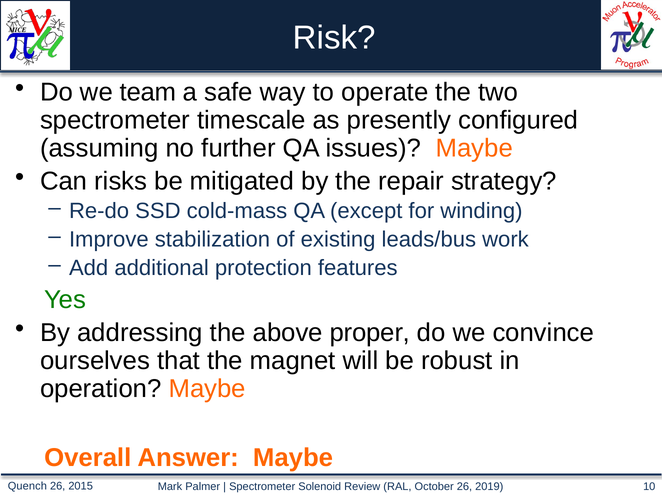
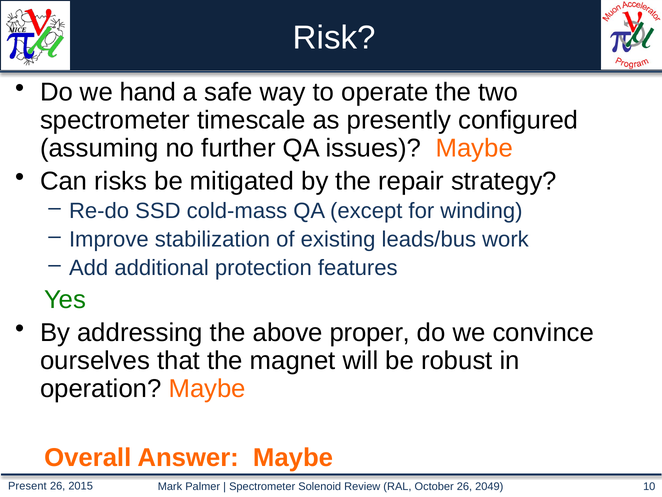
team: team -> hand
Quench: Quench -> Present
2019: 2019 -> 2049
